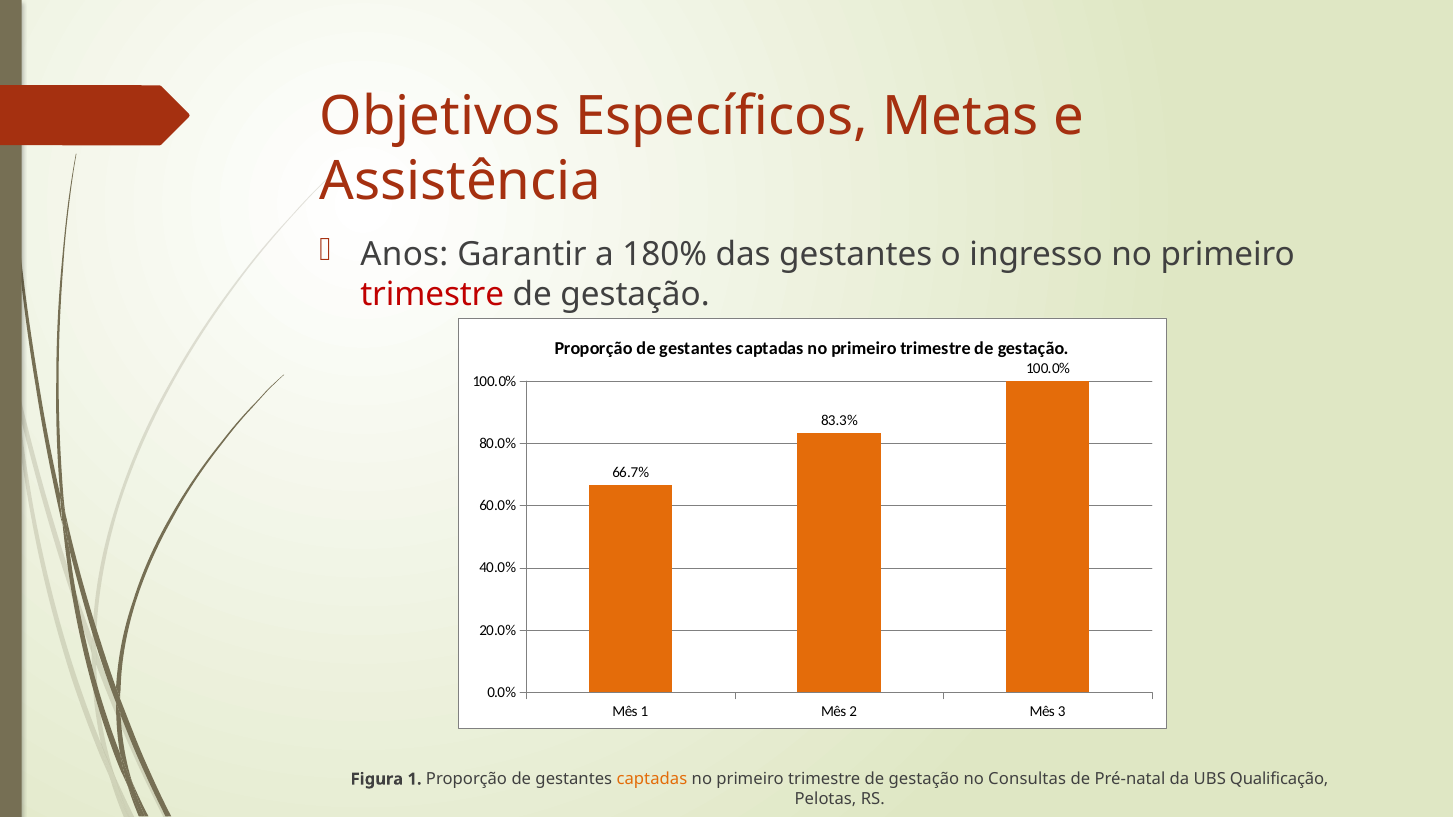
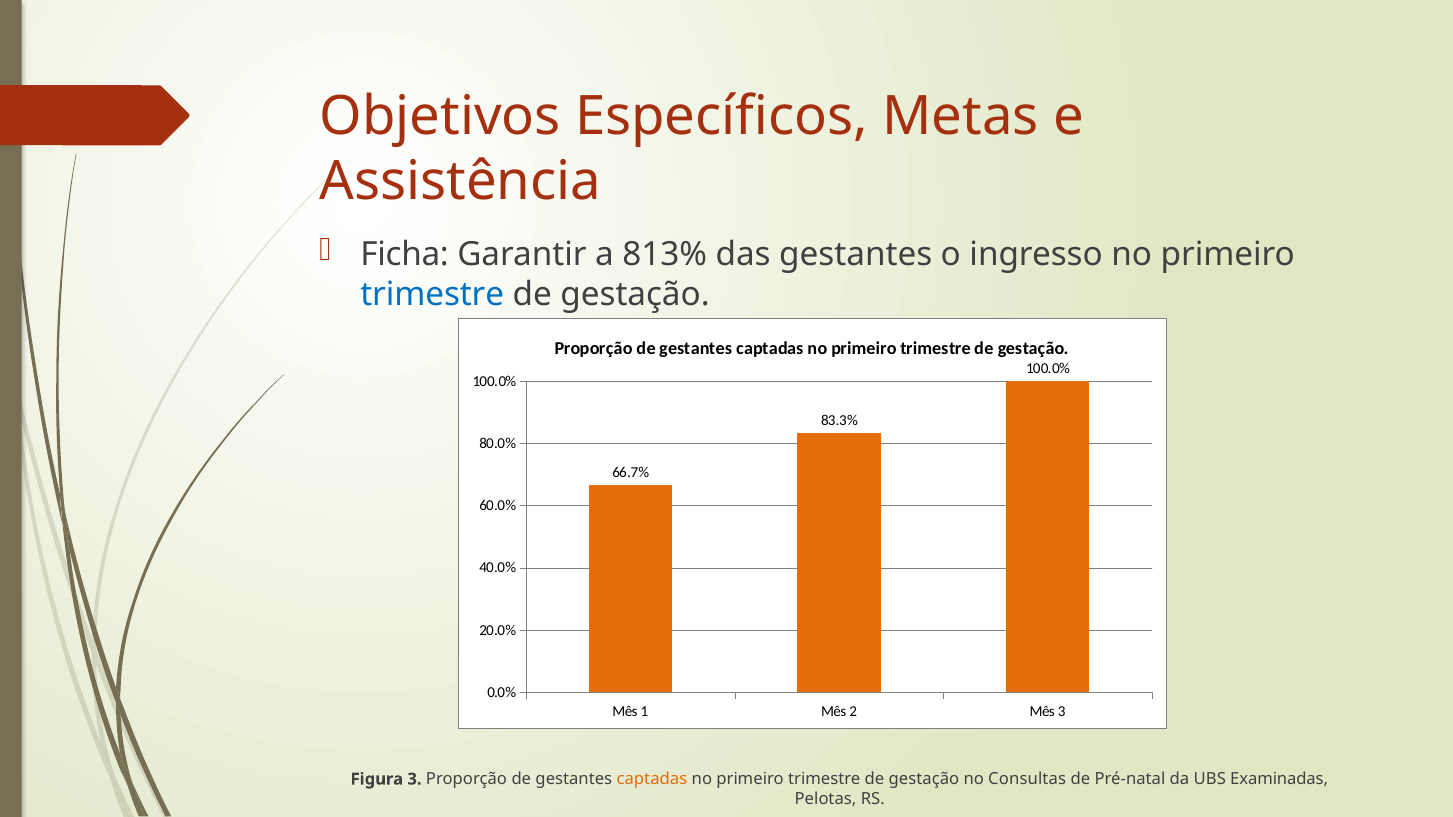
Anos: Anos -> Ficha
180%: 180% -> 813%
trimestre at (432, 295) colour: red -> blue
Figura 1: 1 -> 3
Qualificação: Qualificação -> Examinadas
